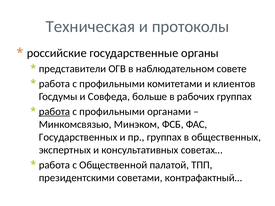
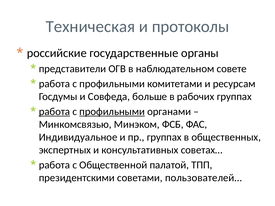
клиентов: клиентов -> ресурсам
профильными at (112, 112) underline: none -> present
Государственных: Государственных -> Индивидуальное
контрафактный…: контрафактный… -> пользователей…
